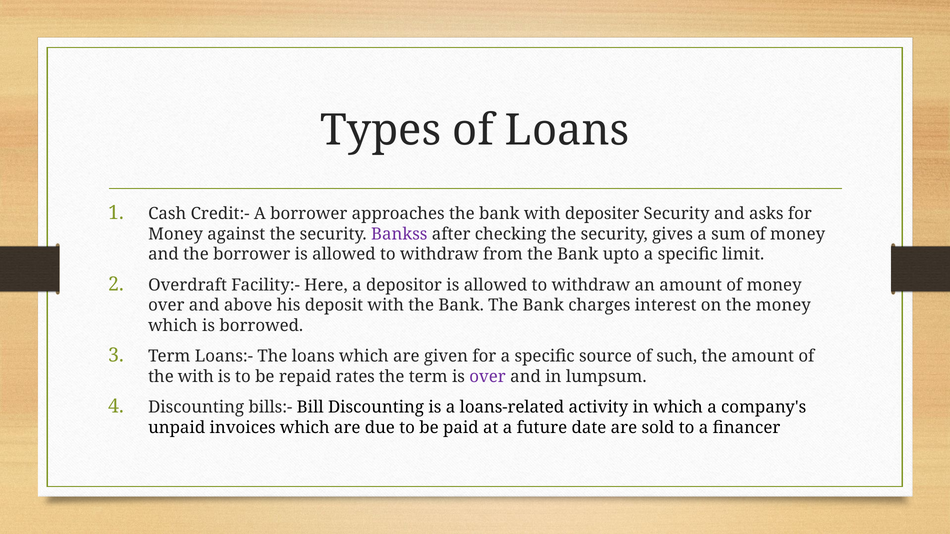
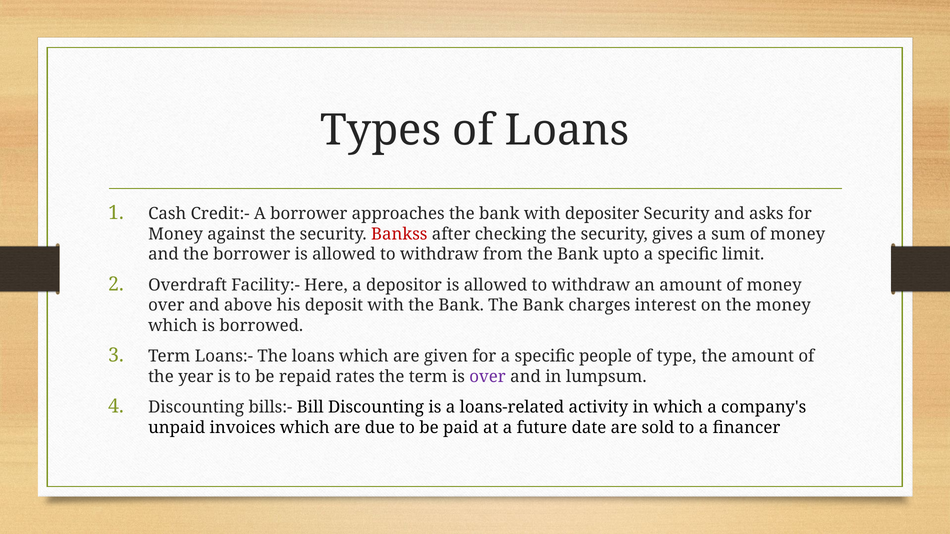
Bankss colour: purple -> red
source: source -> people
such: such -> type
the with: with -> year
